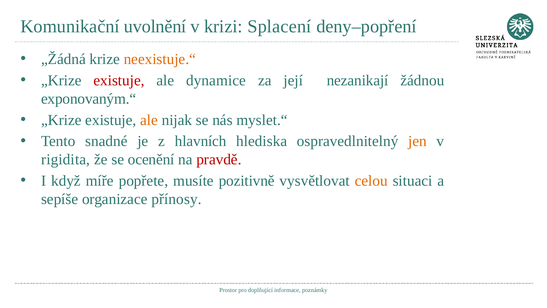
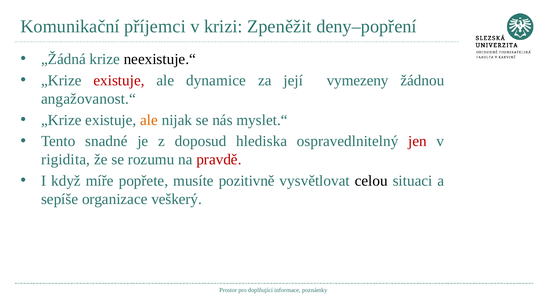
uvolnění: uvolnění -> příjemci
Splacení: Splacení -> Zpeněžit
neexistuje.“ colour: orange -> black
nezanikají: nezanikají -> vymezeny
exponovaným.“: exponovaným.“ -> angažovanost.“
hlavních: hlavních -> doposud
jen colour: orange -> red
ocenění: ocenění -> rozumu
celou colour: orange -> black
přínosy: přínosy -> veškerý
